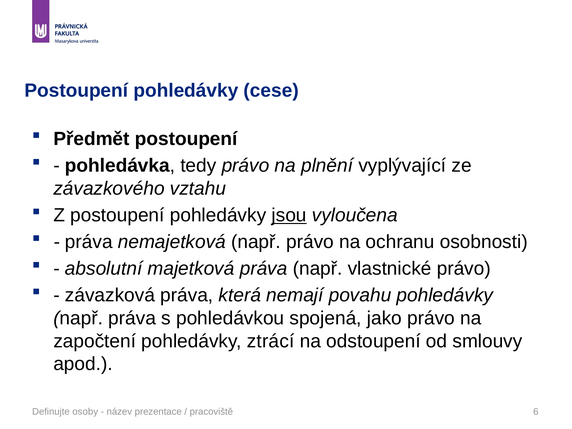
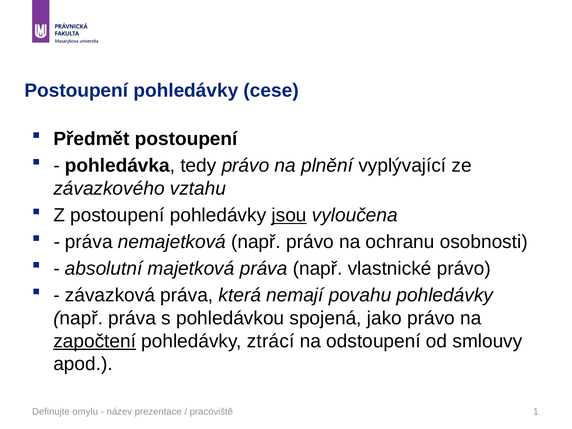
započtení underline: none -> present
osoby: osoby -> omylu
6: 6 -> 1
